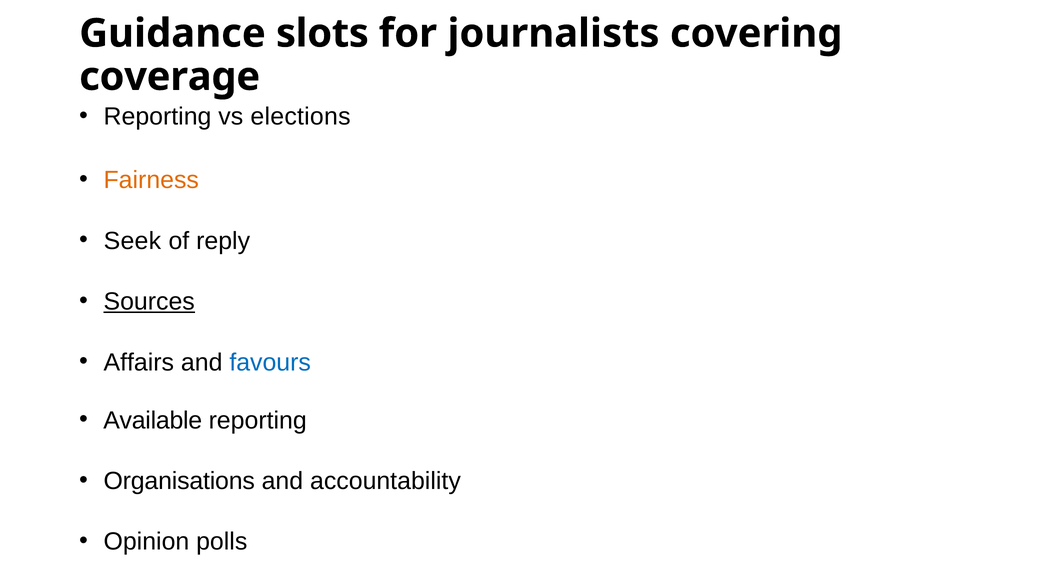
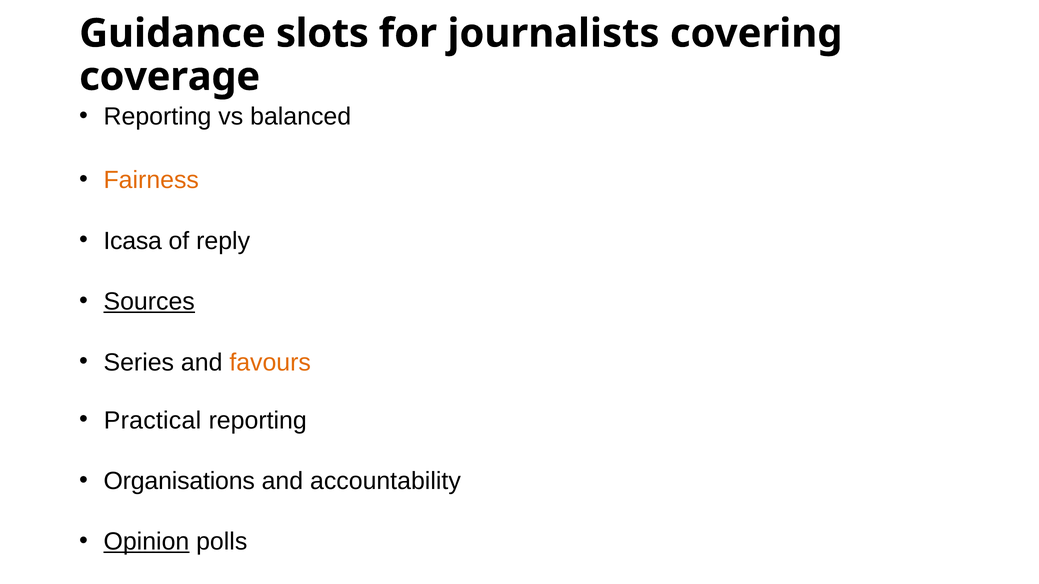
elections: elections -> balanced
Seek: Seek -> Icasa
Affairs: Affairs -> Series
favours colour: blue -> orange
Available: Available -> Practical
Opinion underline: none -> present
